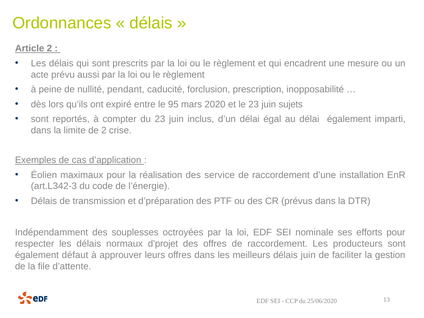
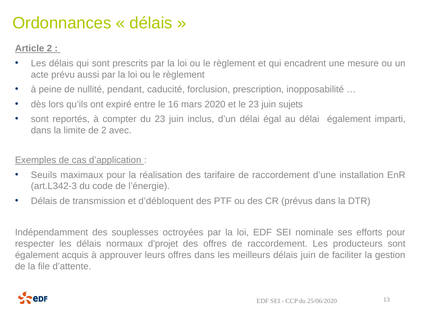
95: 95 -> 16
crise: crise -> avec
Éolien: Éolien -> Seuils
service: service -> tarifaire
d’préparation: d’préparation -> d’débloquent
défaut: défaut -> acquis
